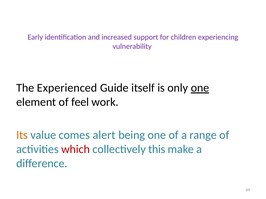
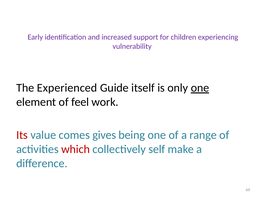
Its colour: orange -> red
alert: alert -> gives
this: this -> self
